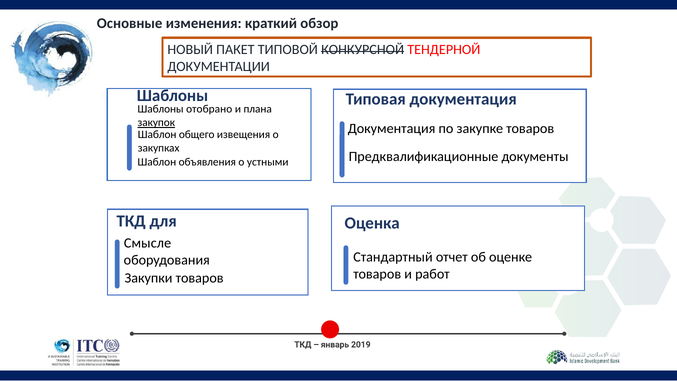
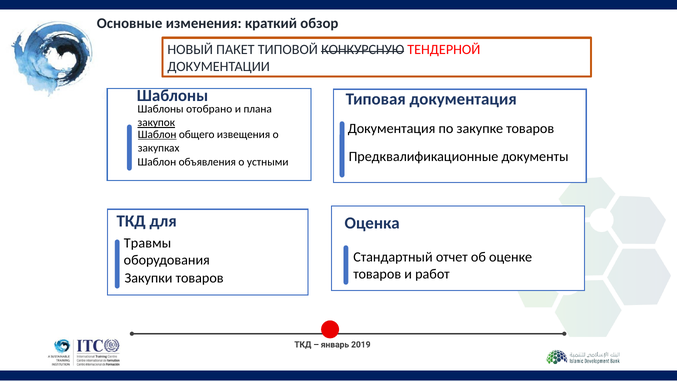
КОНКУРСНОЙ: КОНКУРСНОЙ -> КОНКУРСНУЮ
Шаблон at (157, 134) underline: none -> present
Смысле: Смысле -> Травмы
